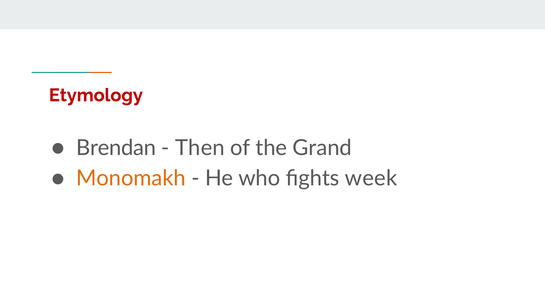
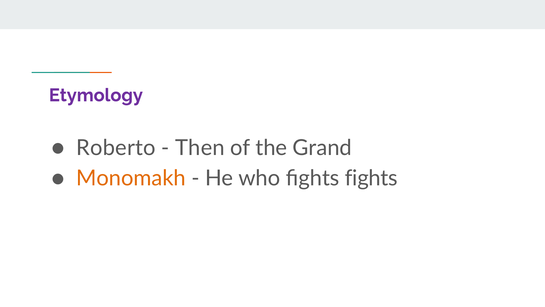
Etymology colour: red -> purple
Brendan: Brendan -> Roberto
fights week: week -> fights
